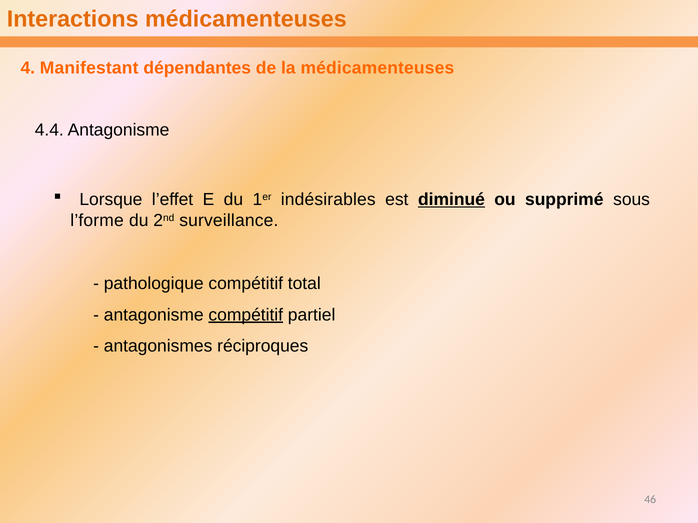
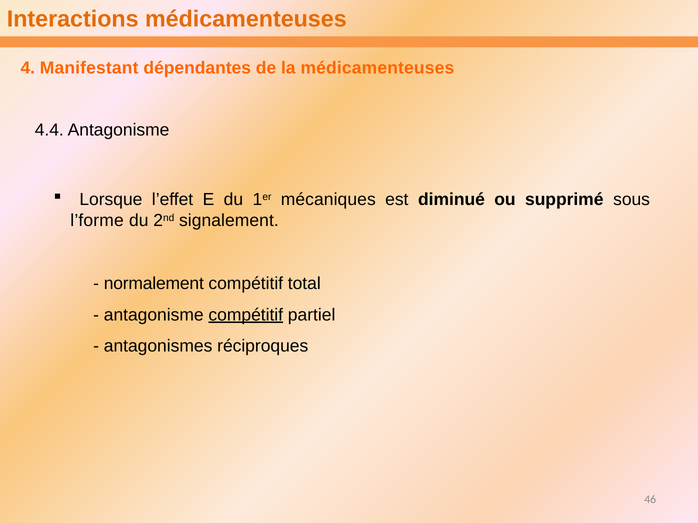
indésirables: indésirables -> mécaniques
diminué underline: present -> none
surveillance: surveillance -> signalement
pathologique: pathologique -> normalement
